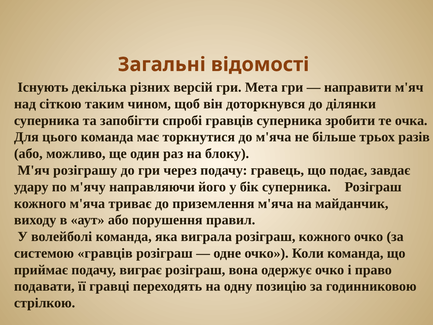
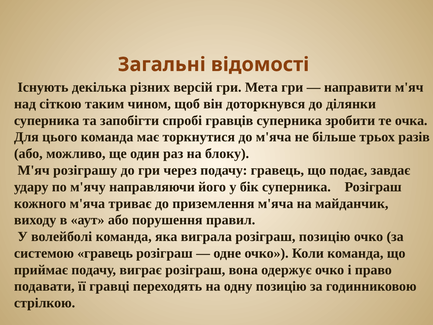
виграла розіграш кожного: кожного -> позицію
системою гравців: гравців -> гравець
